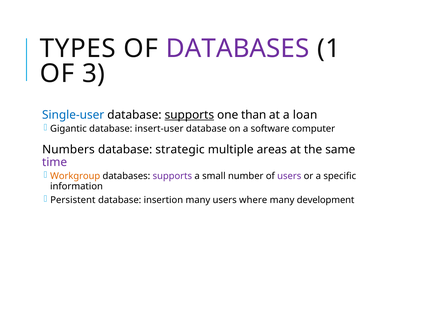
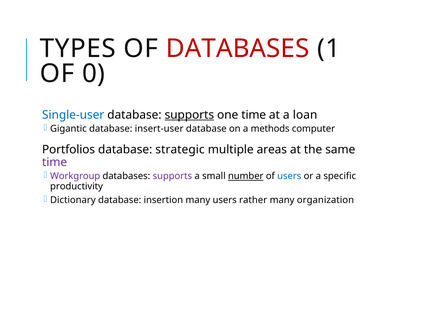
DATABASES at (238, 48) colour: purple -> red
3: 3 -> 0
one than: than -> time
software: software -> methods
Numbers: Numbers -> Portfolios
Workgroup colour: orange -> purple
number underline: none -> present
users at (289, 176) colour: purple -> blue
information: information -> productivity
Persistent: Persistent -> Dictionary
where: where -> rather
development: development -> organization
